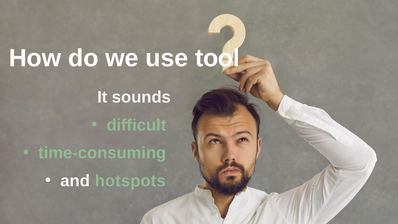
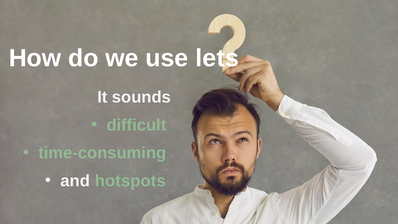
tool: tool -> lets
